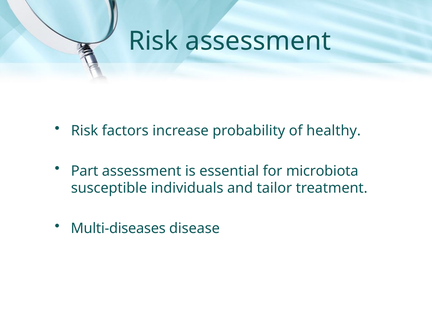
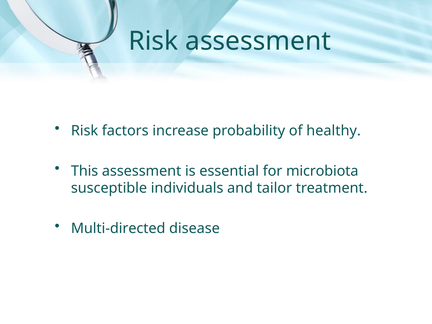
Part: Part -> This
Multi-diseases: Multi-diseases -> Multi-directed
